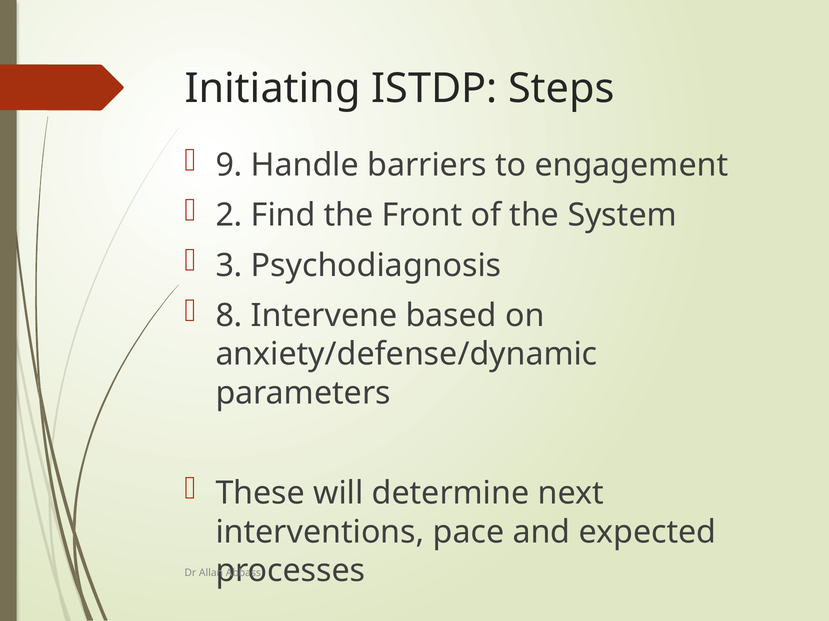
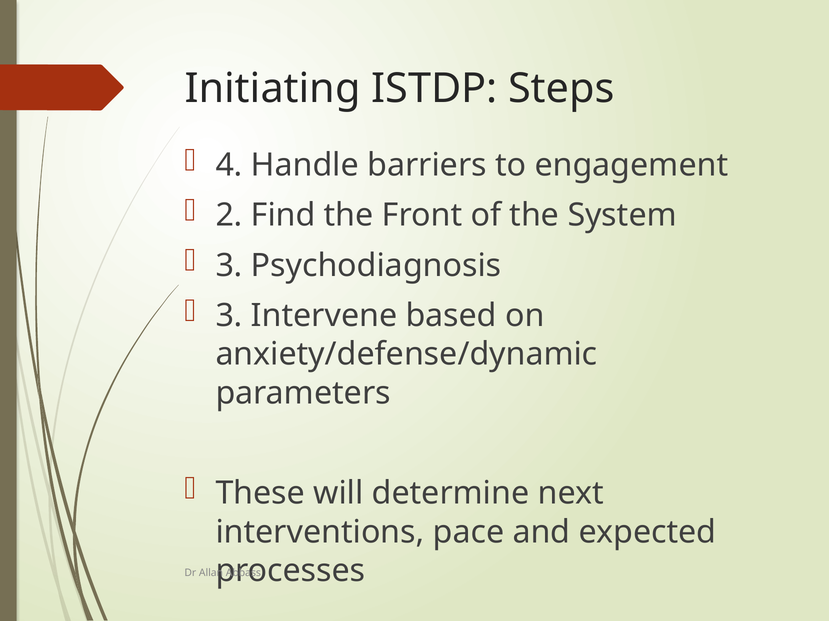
9: 9 -> 4
8 at (229, 316): 8 -> 3
